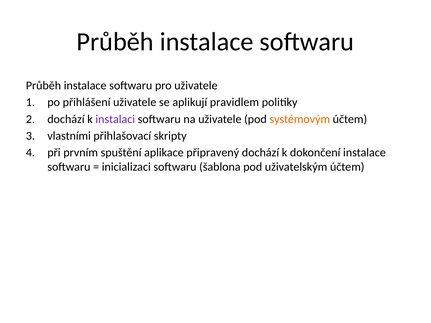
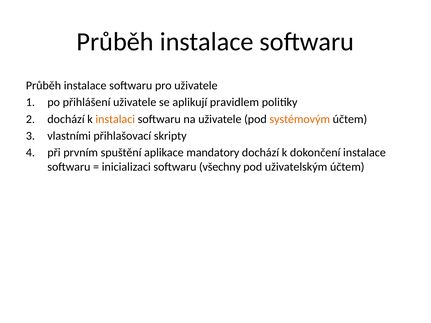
instalaci colour: purple -> orange
připravený: připravený -> mandatory
šablona: šablona -> všechny
